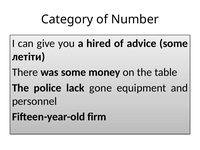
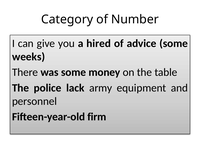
летіти: летіти -> weeks
gone: gone -> army
